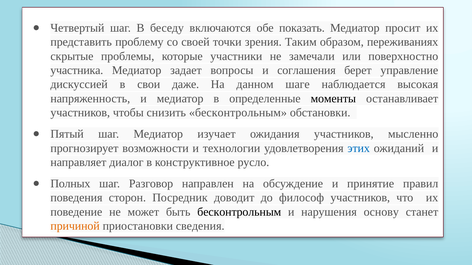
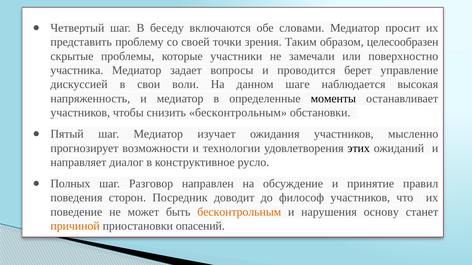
показать: показать -> словами
переживаниях: переживаниях -> целесообразен
соглашения: соглашения -> проводится
даже: даже -> воли
этих colour: blue -> black
бесконтрольным at (239, 212) colour: black -> orange
сведения: сведения -> опасений
